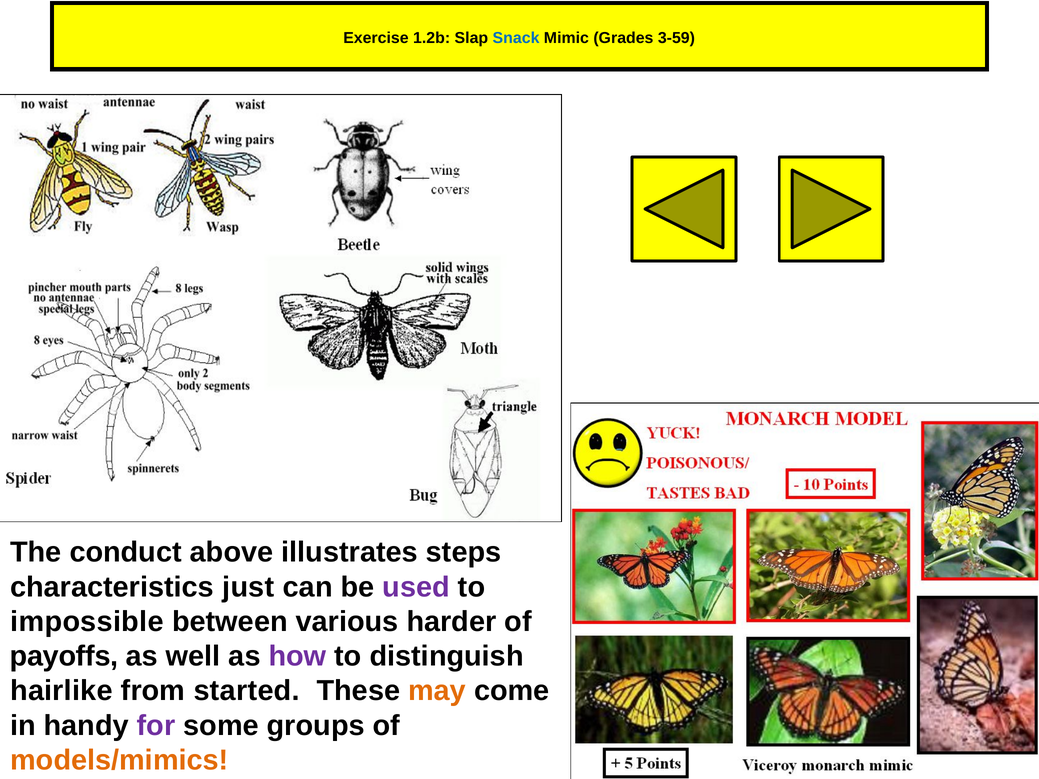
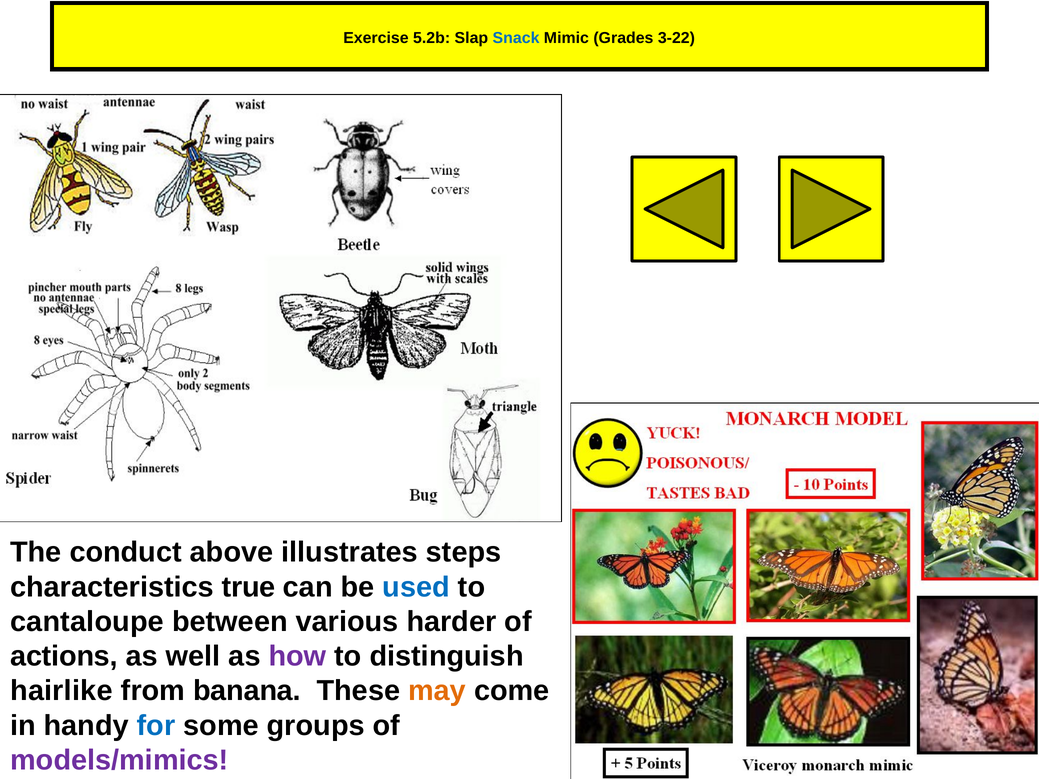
1.2b: 1.2b -> 5.2b
3-59: 3-59 -> 3-22
just: just -> true
used colour: purple -> blue
impossible: impossible -> cantaloupe
payoffs: payoffs -> actions
started: started -> banana
for colour: purple -> blue
models/mimics colour: orange -> purple
